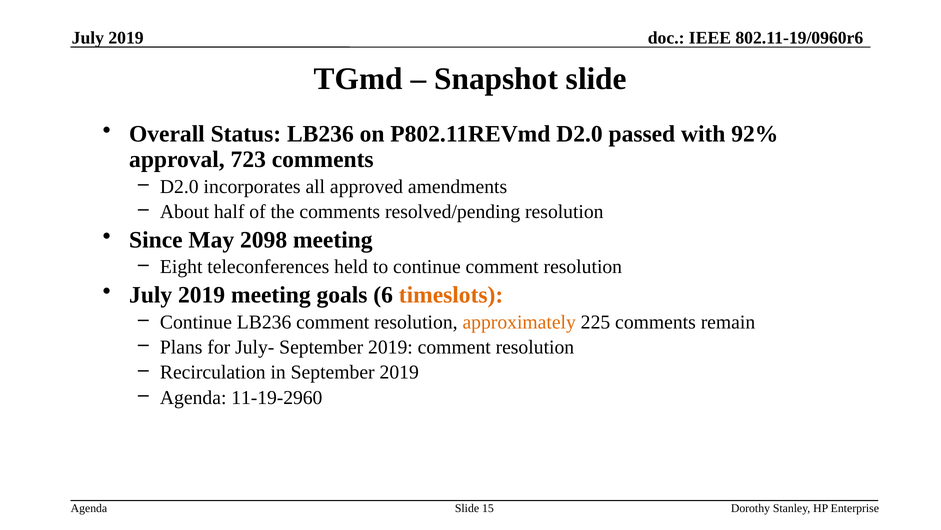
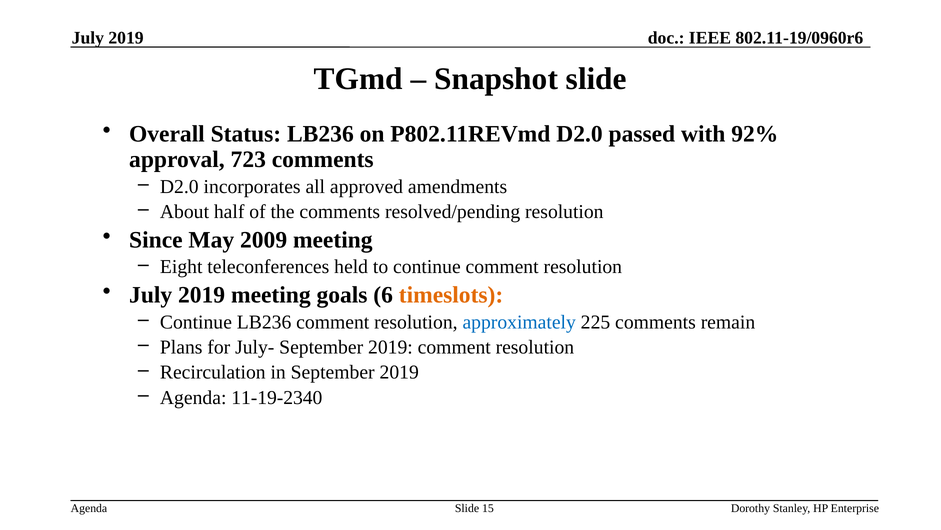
2098: 2098 -> 2009
approximately colour: orange -> blue
11-19-2960: 11-19-2960 -> 11-19-2340
